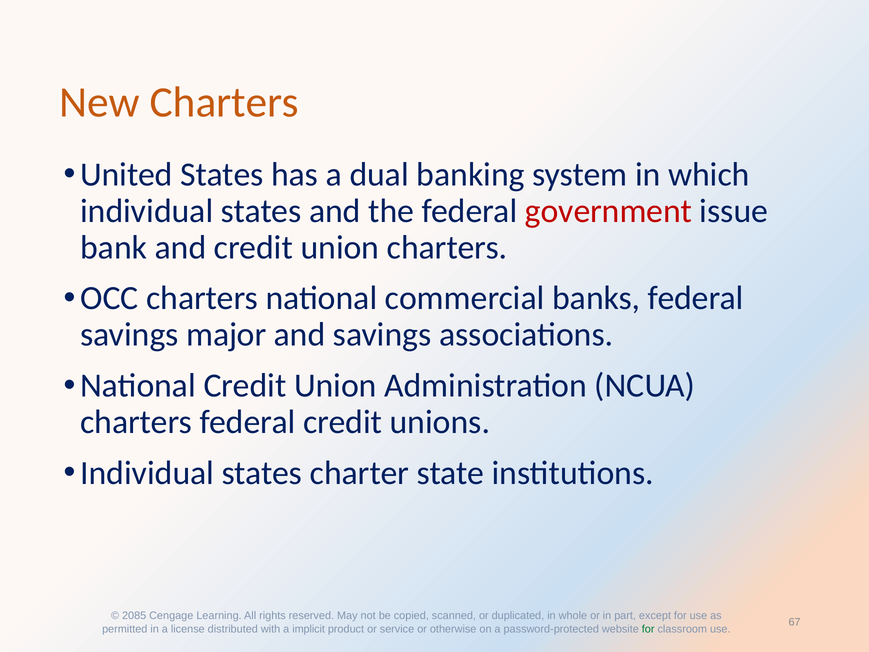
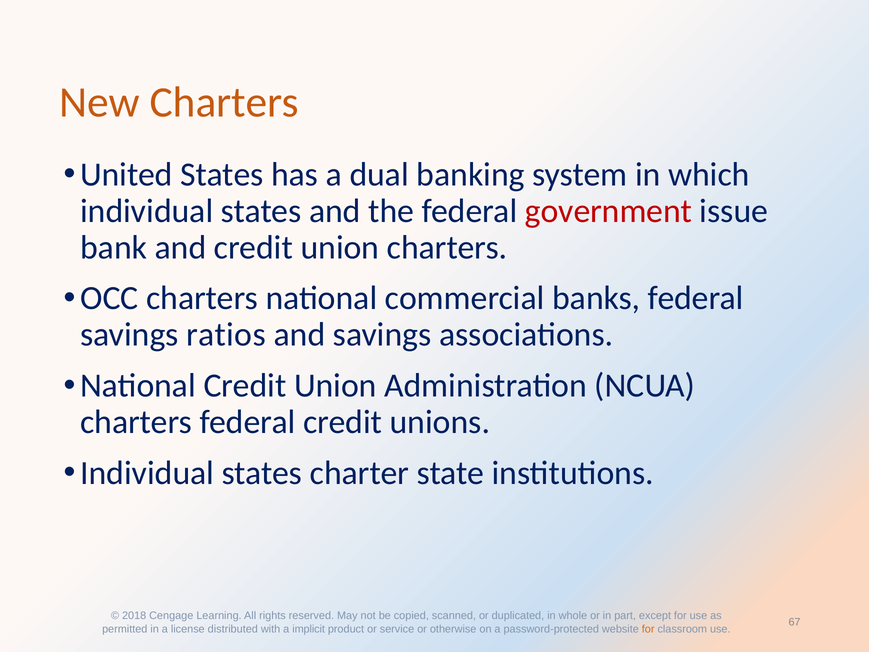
major: major -> ratios
2085: 2085 -> 2018
for at (648, 629) colour: green -> orange
